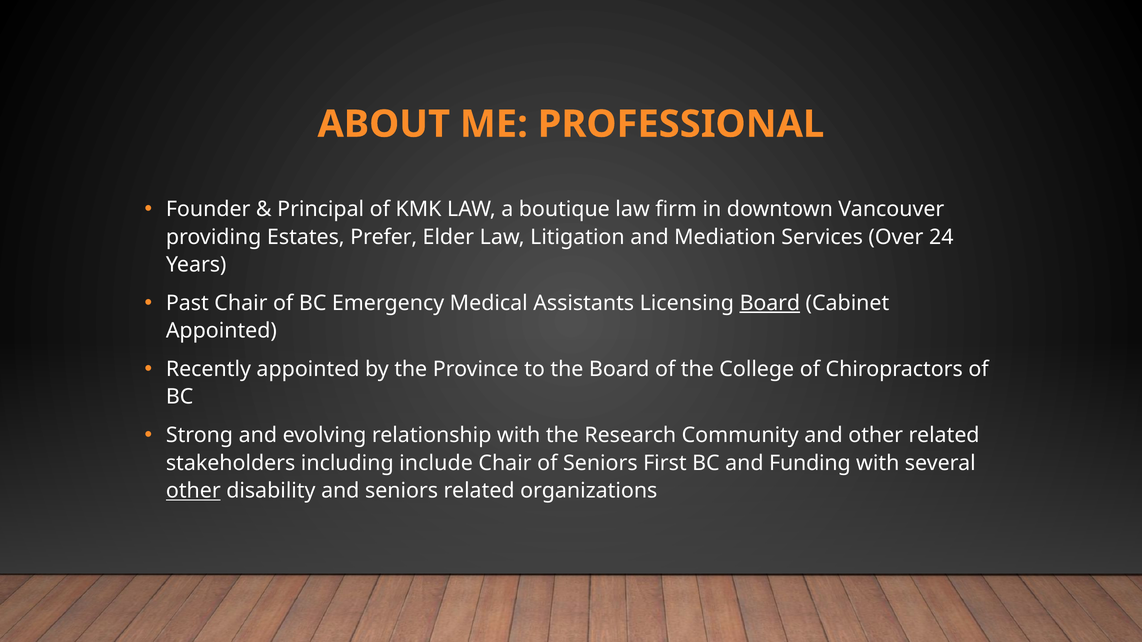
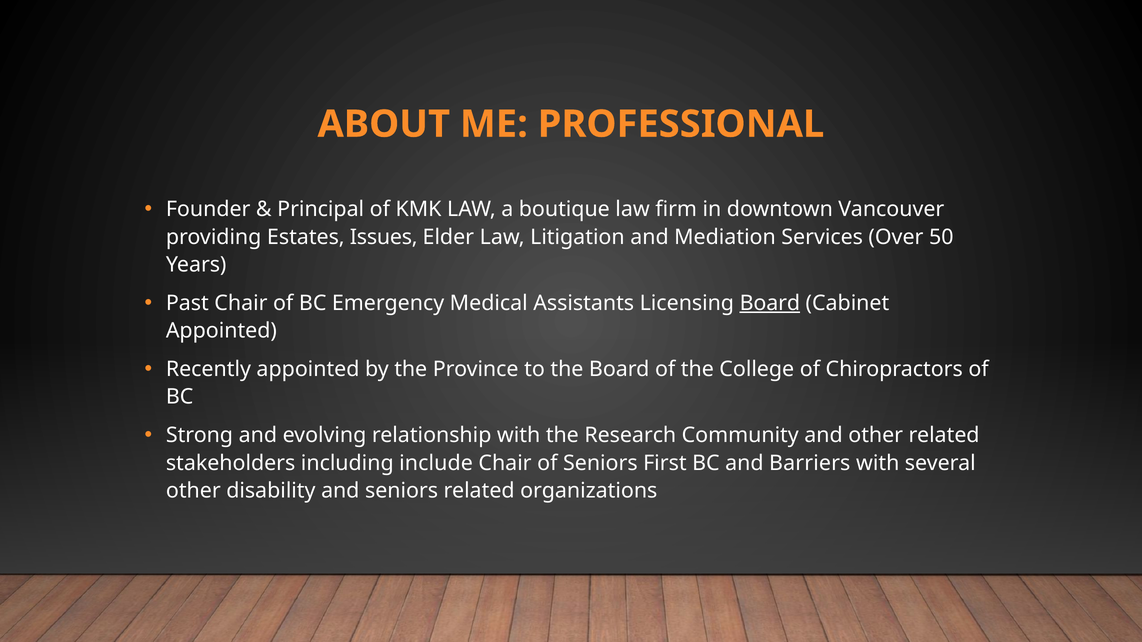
Prefer: Prefer -> Issues
24: 24 -> 50
Funding: Funding -> Barriers
other at (193, 491) underline: present -> none
